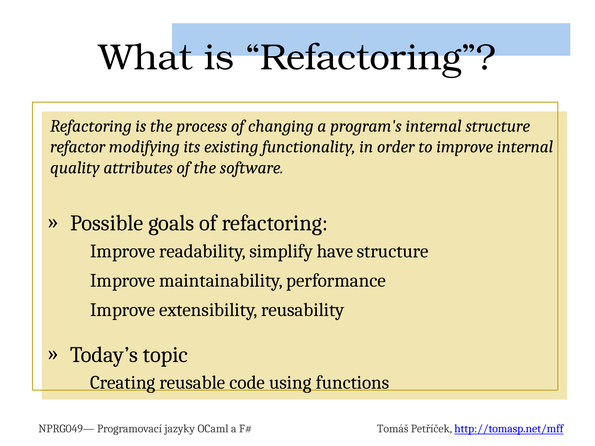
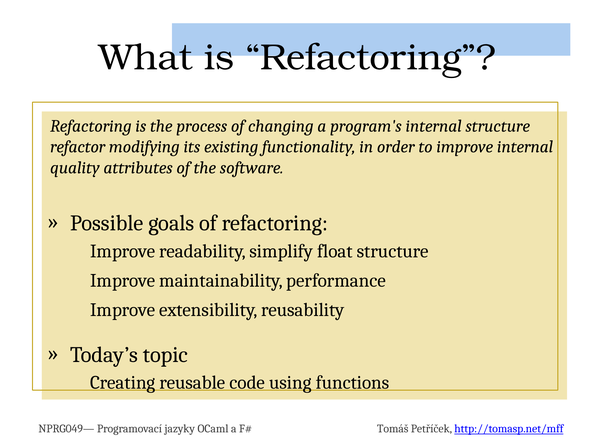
have: have -> float
